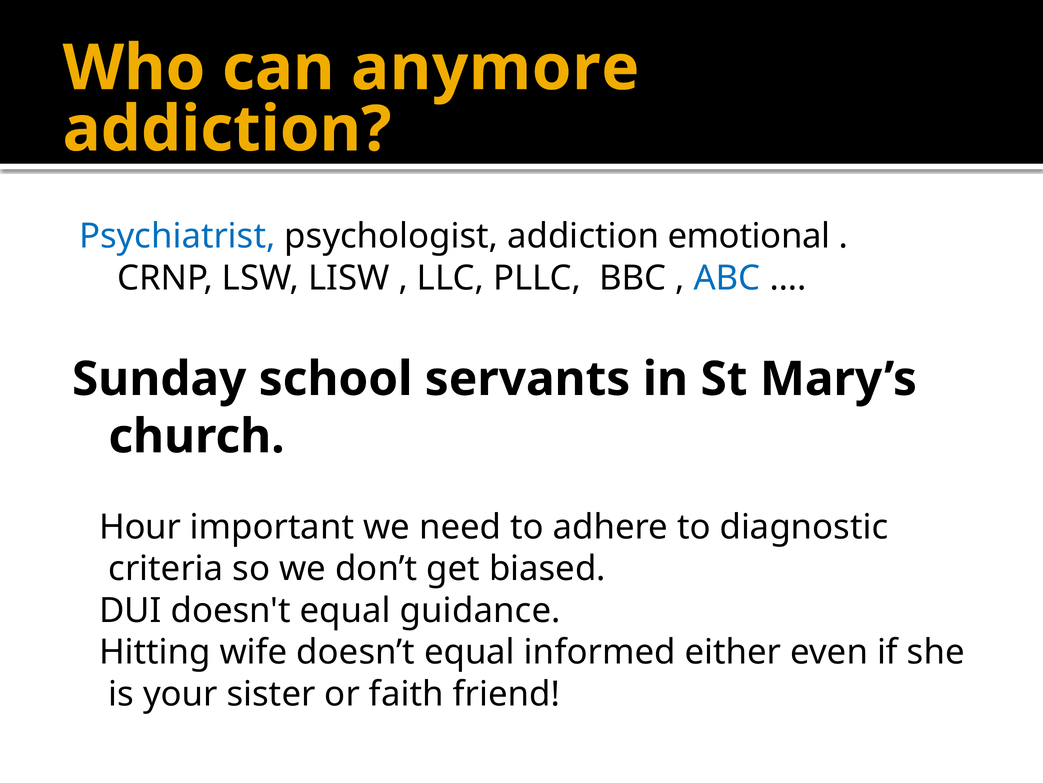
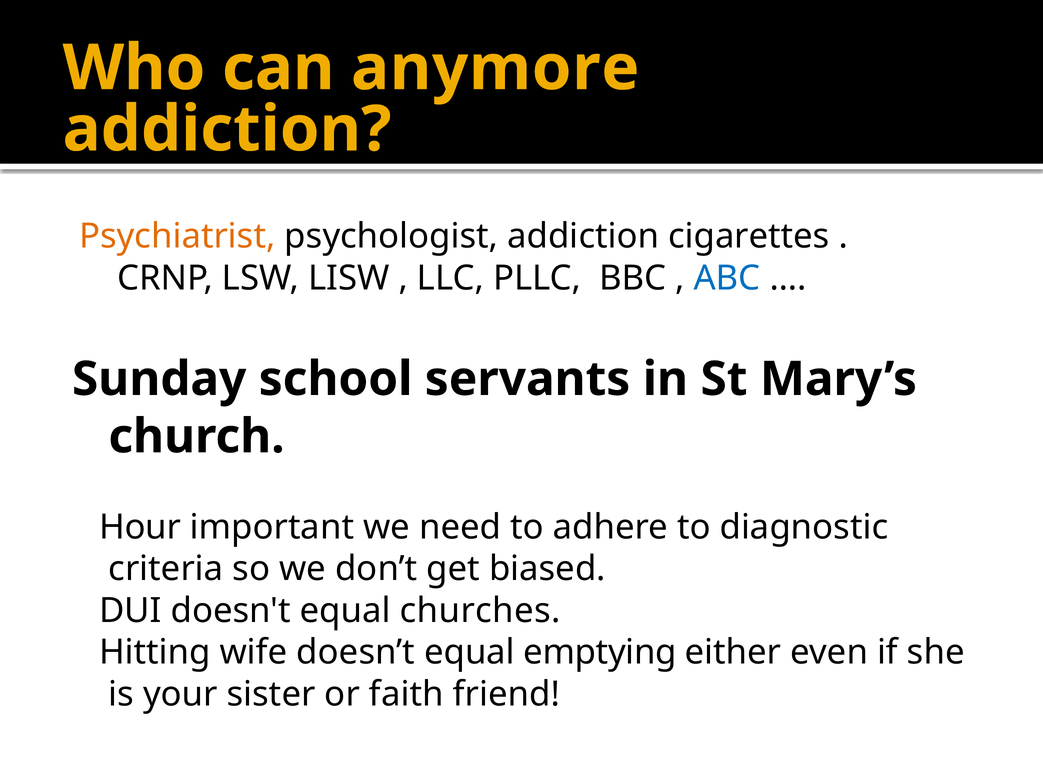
Psychiatrist colour: blue -> orange
emotional: emotional -> cigarettes
guidance: guidance -> churches
informed: informed -> emptying
